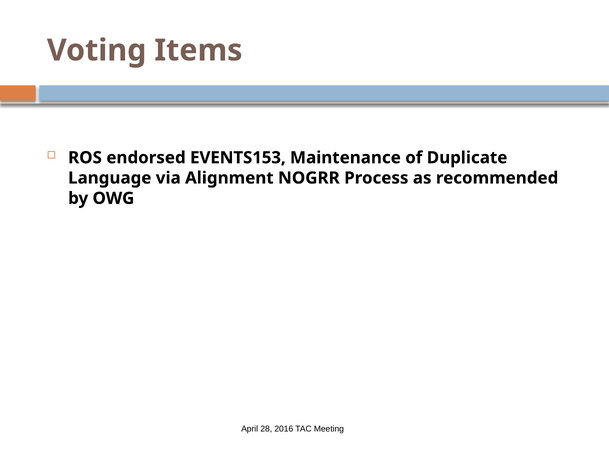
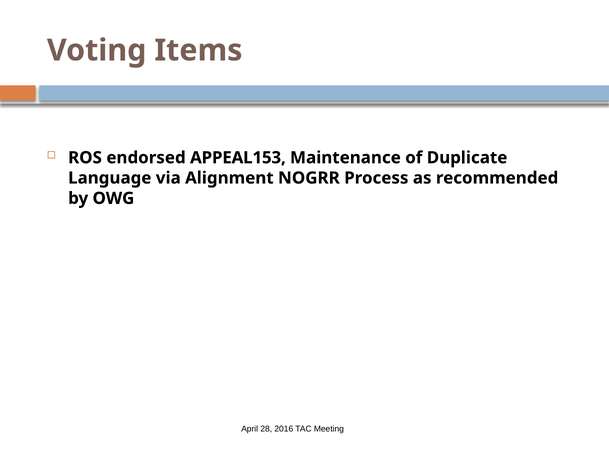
EVENTS153: EVENTS153 -> APPEAL153
